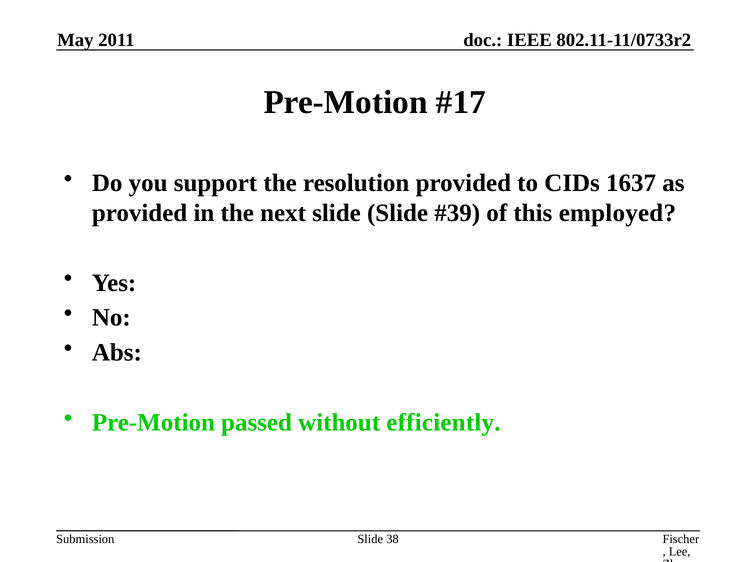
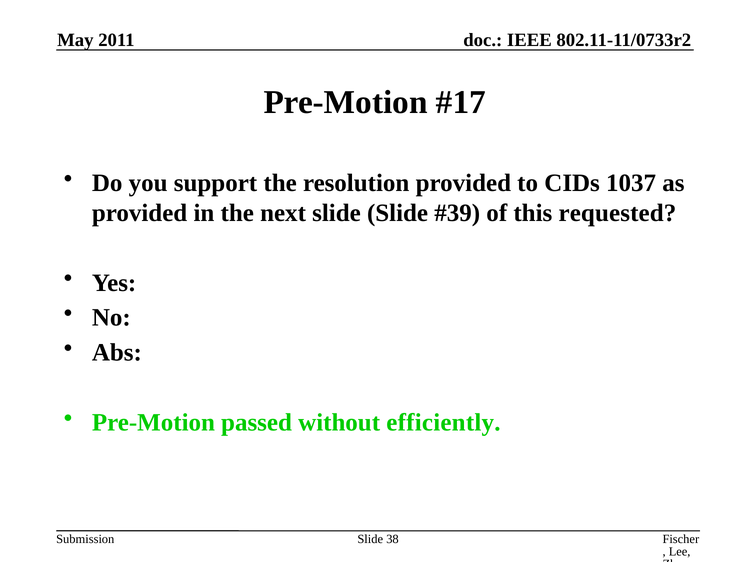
1637: 1637 -> 1037
employed: employed -> requested
